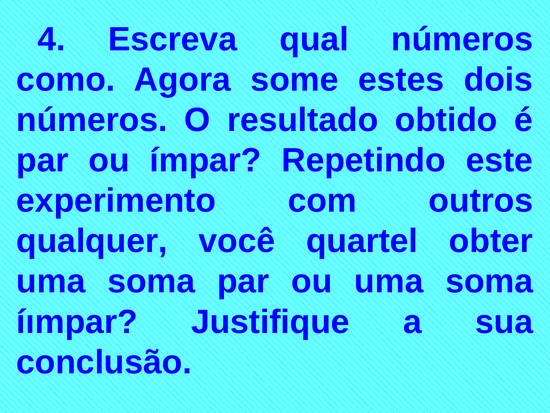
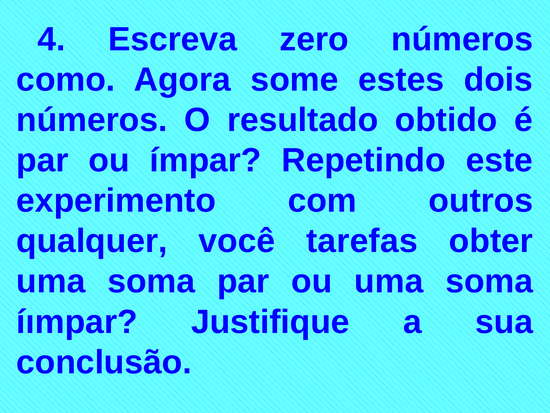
qual: qual -> zero
quartel: quartel -> tarefas
